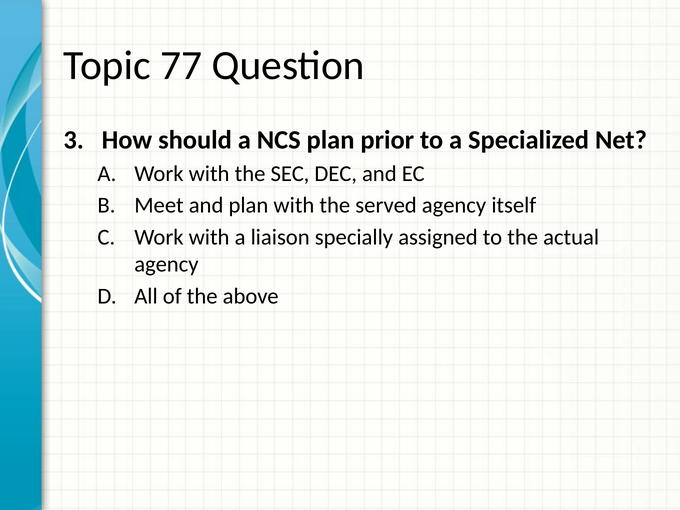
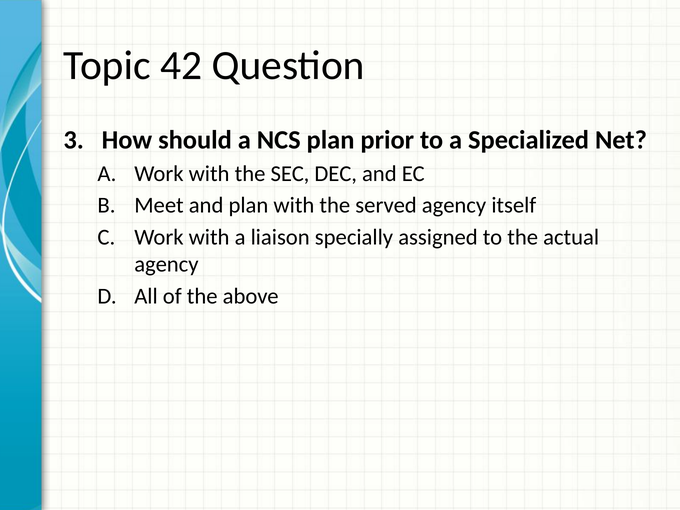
77: 77 -> 42
